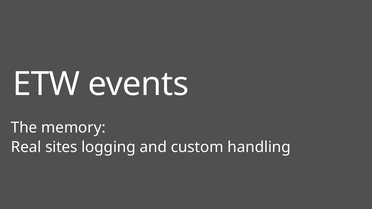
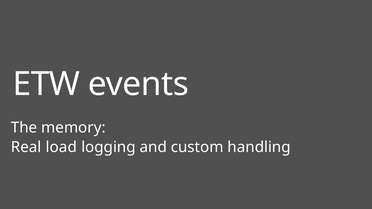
sites: sites -> load
